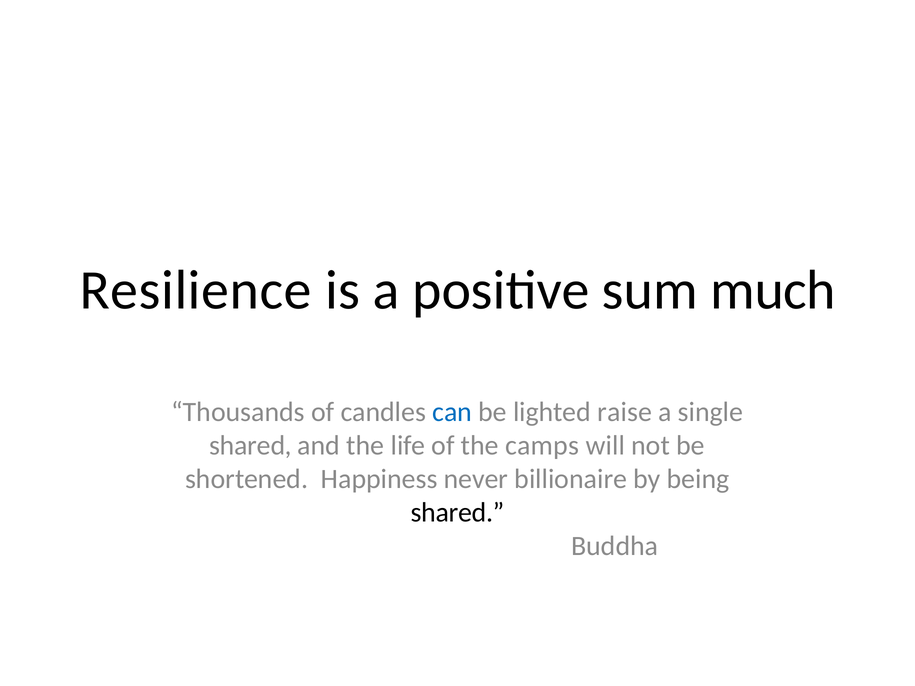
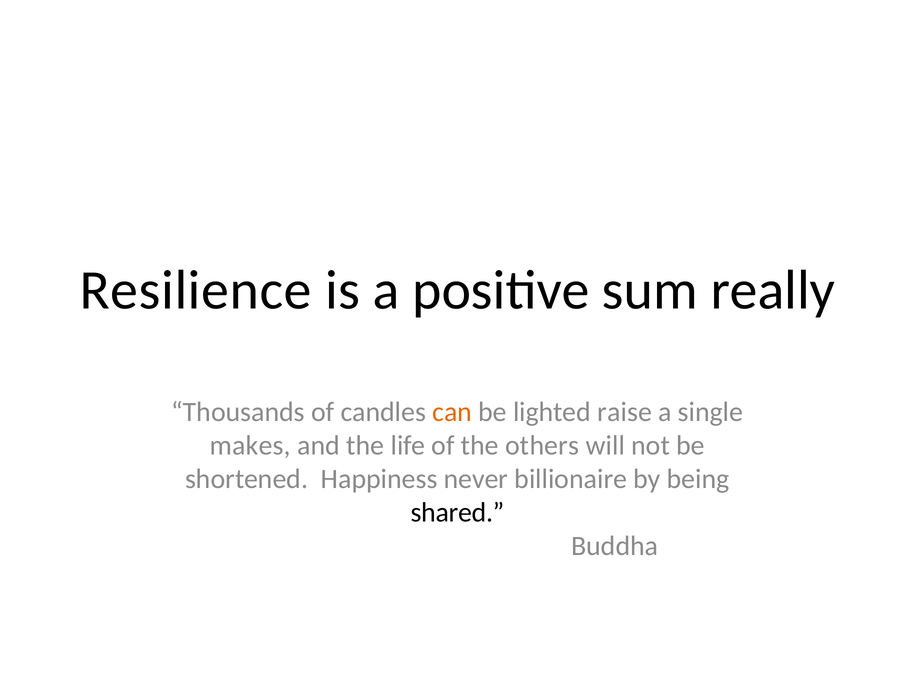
much: much -> really
can colour: blue -> orange
shared at (251, 446): shared -> makes
camps: camps -> others
